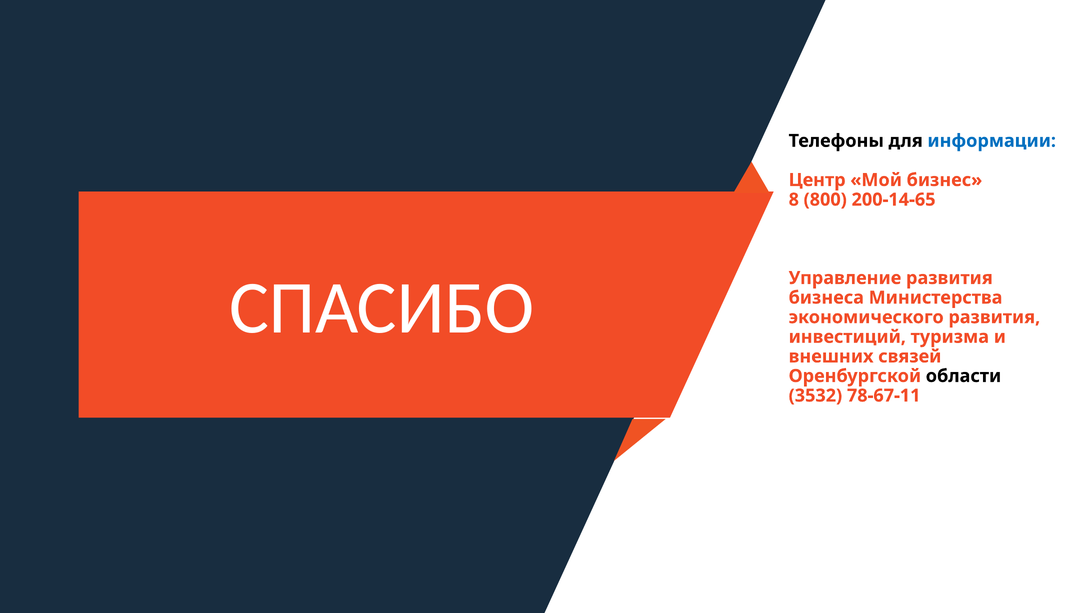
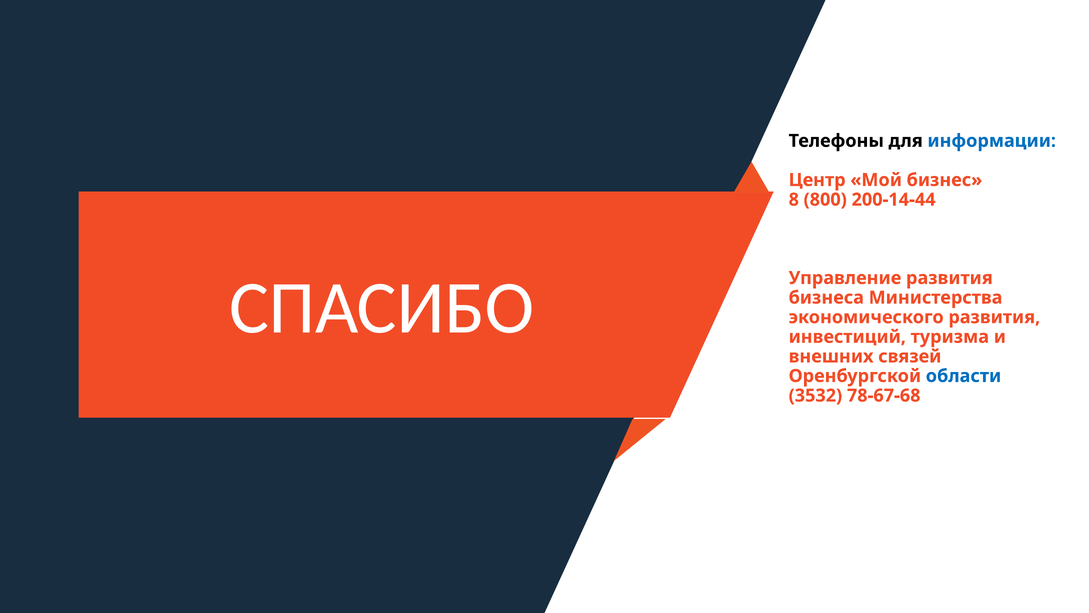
200-14-65: 200-14-65 -> 200-14-44
области colour: black -> blue
78-67-11: 78-67-11 -> 78-67-68
